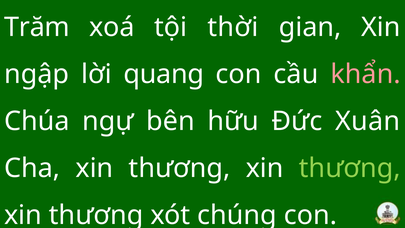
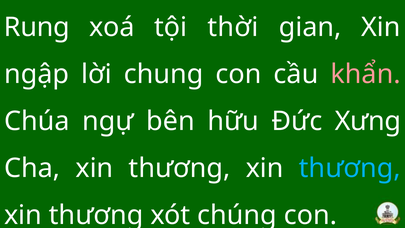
Trăm: Trăm -> Rung
quang: quang -> chung
Xuân: Xuân -> Xưng
thương at (350, 168) colour: light green -> light blue
